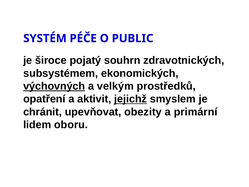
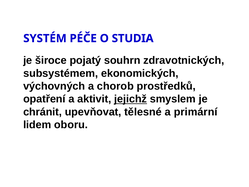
PUBLIC: PUBLIC -> STUDIA
výchovných underline: present -> none
velkým: velkým -> chorob
obezity: obezity -> tělesné
